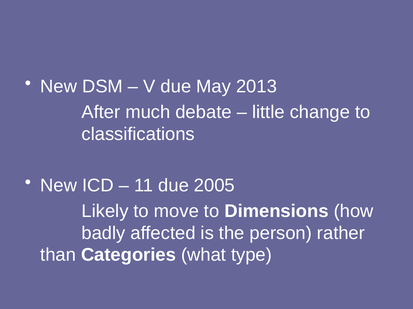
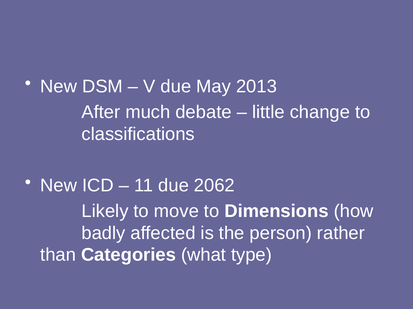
2005: 2005 -> 2062
